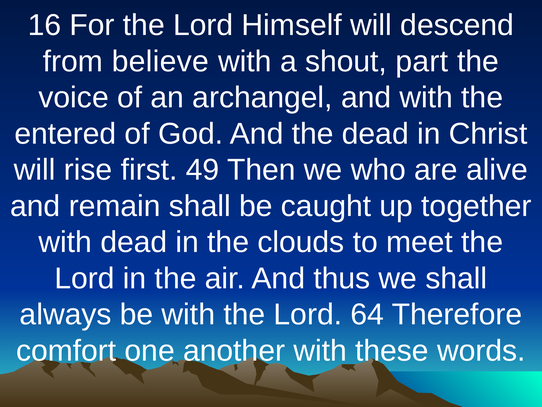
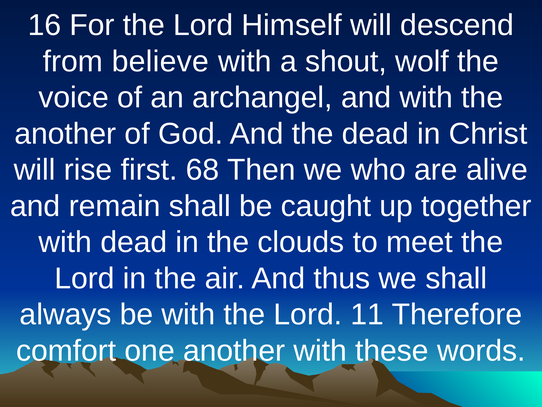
part: part -> wolf
entered at (65, 134): entered -> another
49: 49 -> 68
64: 64 -> 11
